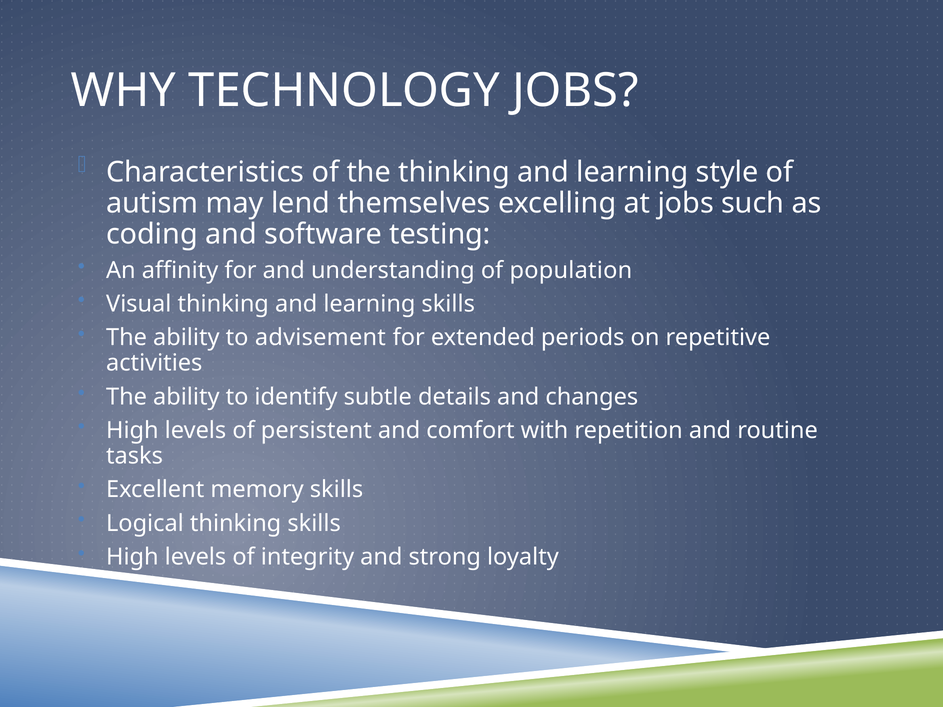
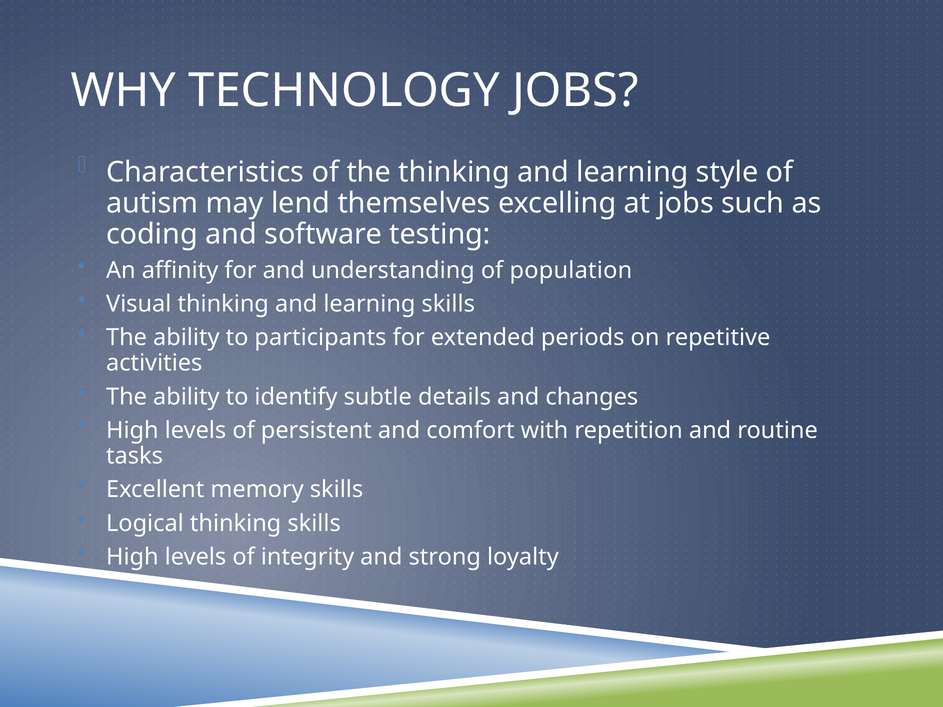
advisement: advisement -> participants
